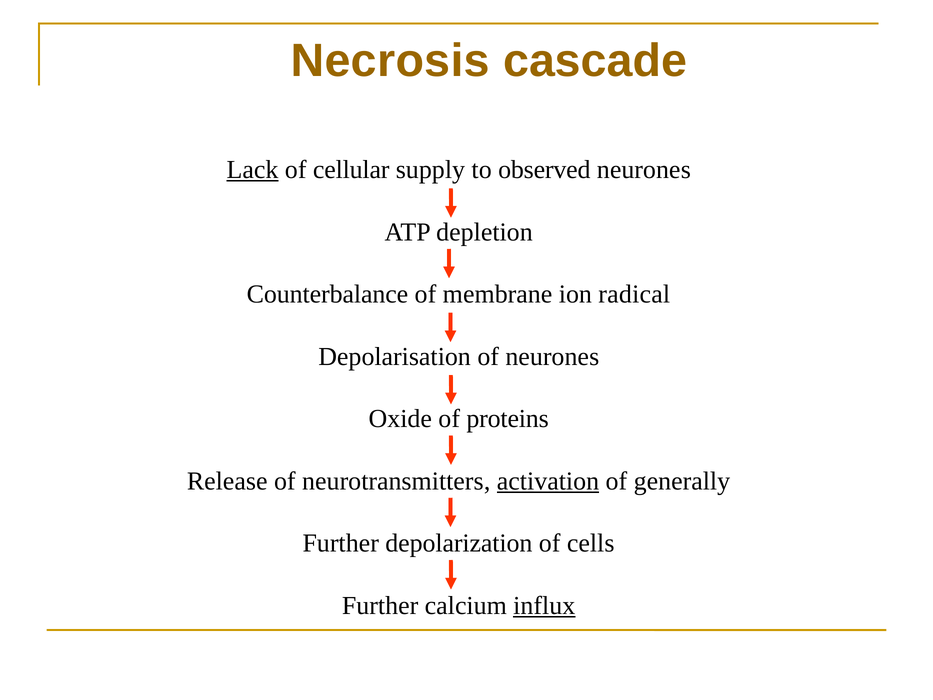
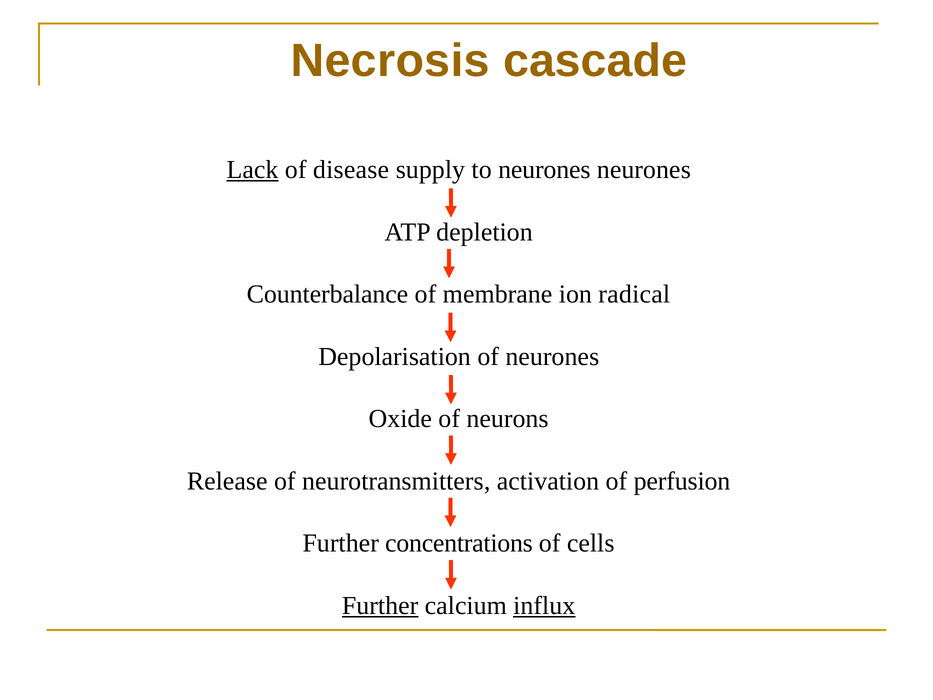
cellular: cellular -> disease
to observed: observed -> neurones
proteins: proteins -> neurons
activation underline: present -> none
generally: generally -> perfusion
depolarization: depolarization -> concentrations
Further at (380, 605) underline: none -> present
